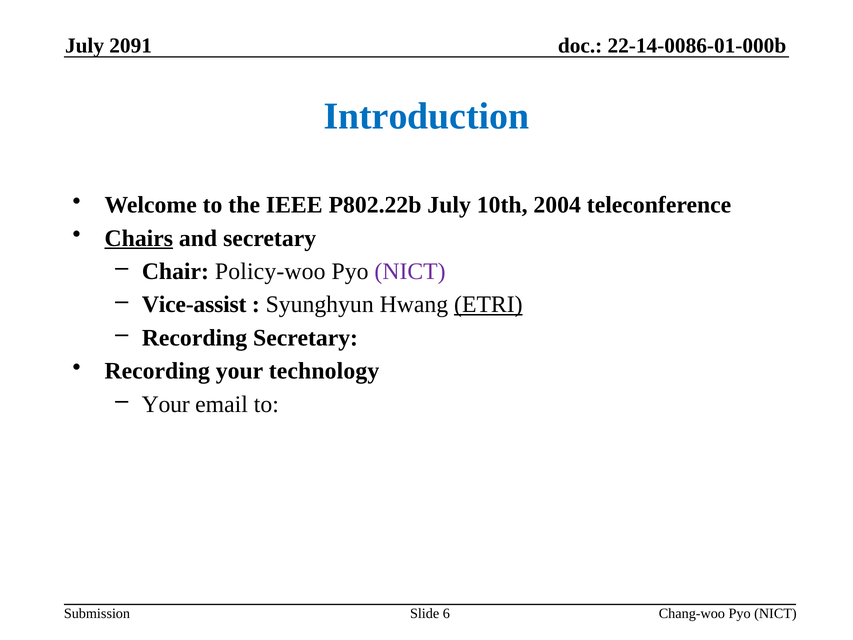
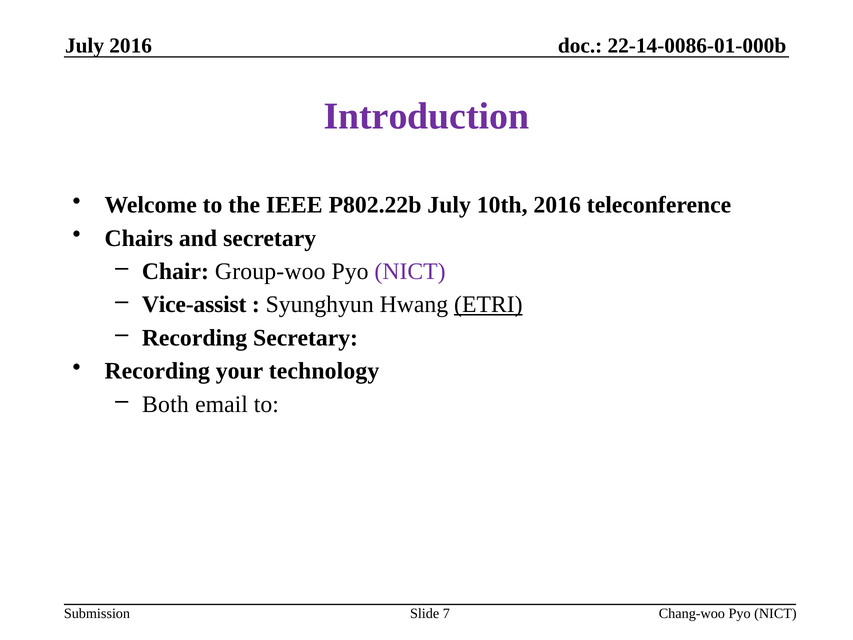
July 2091: 2091 -> 2016
Introduction colour: blue -> purple
10th 2004: 2004 -> 2016
Chairs underline: present -> none
Policy-woo: Policy-woo -> Group-woo
Your at (166, 404): Your -> Both
6: 6 -> 7
